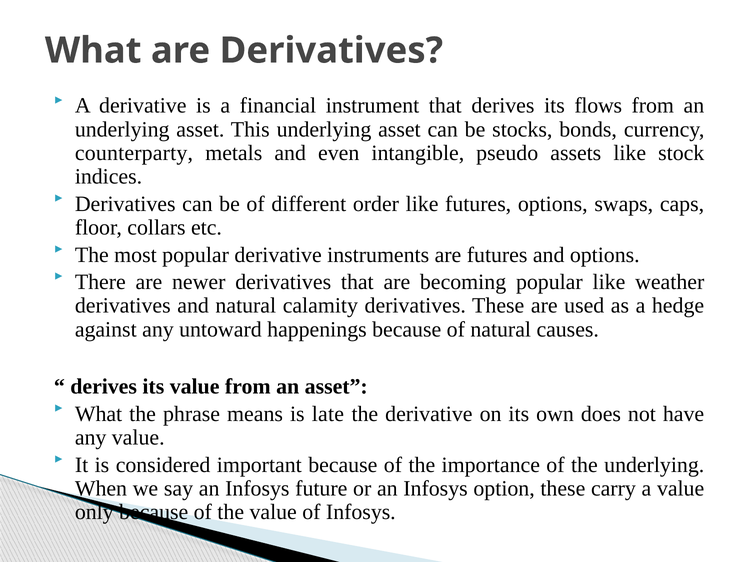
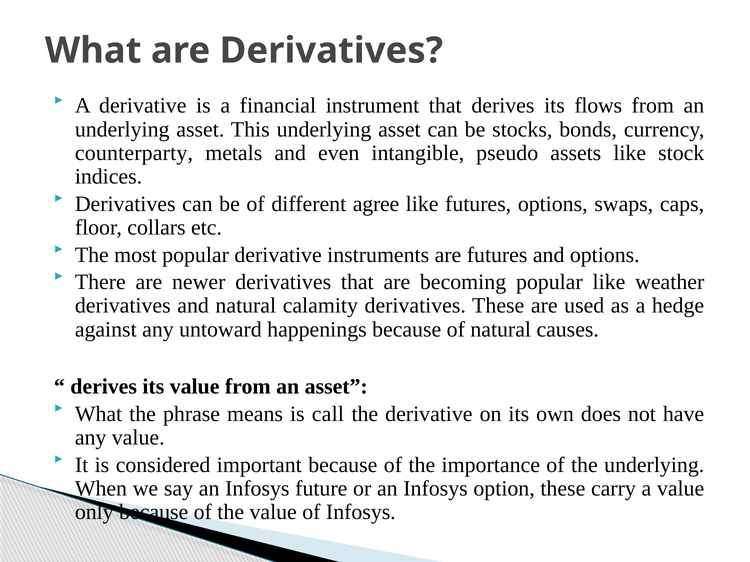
order: order -> agree
late: late -> call
